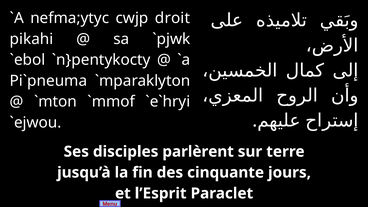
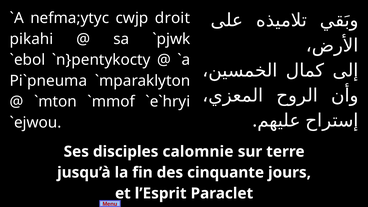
parlèrent: parlèrent -> calomnie
